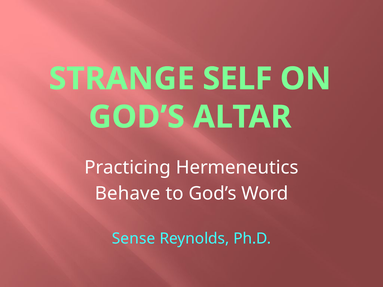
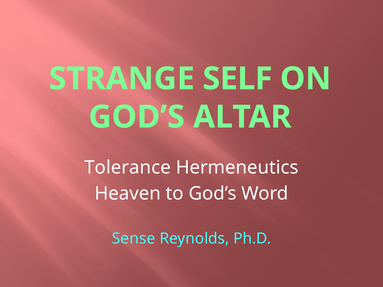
Practicing: Practicing -> Tolerance
Behave: Behave -> Heaven
